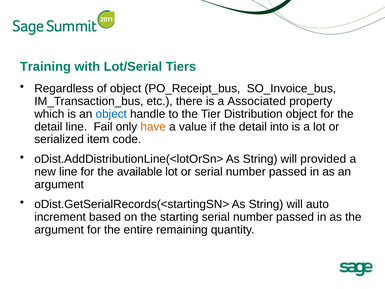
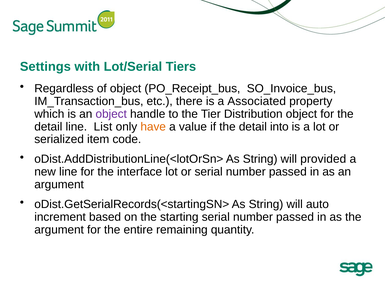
Training: Training -> Settings
object at (111, 114) colour: blue -> purple
Fail: Fail -> List
available: available -> interface
